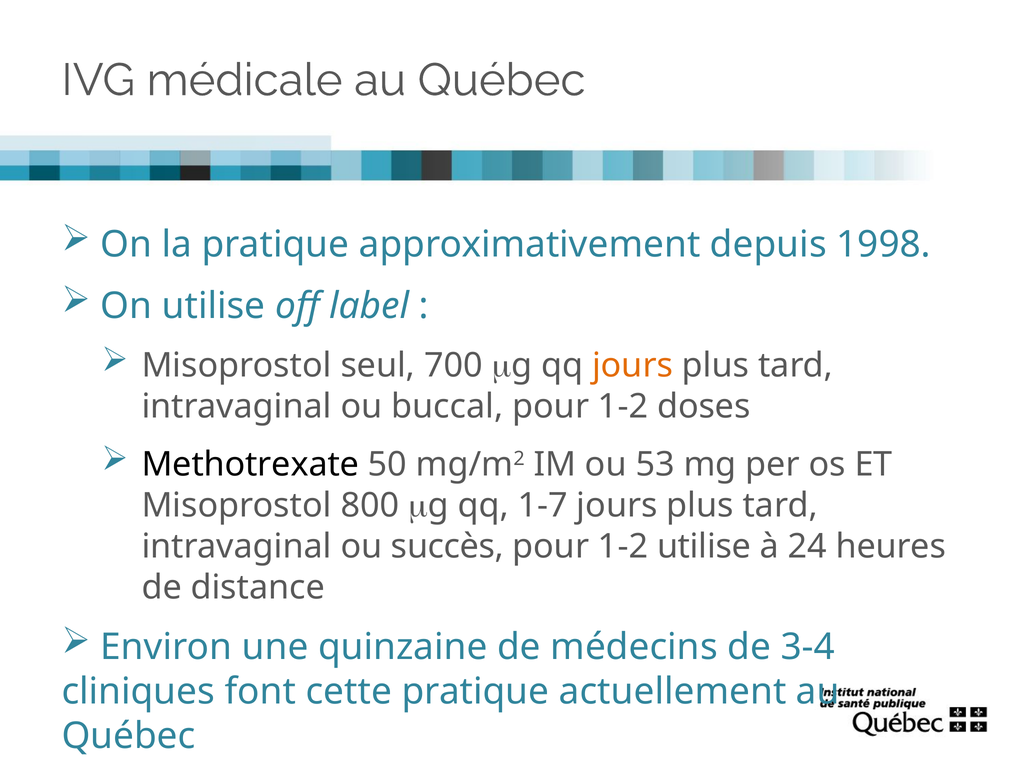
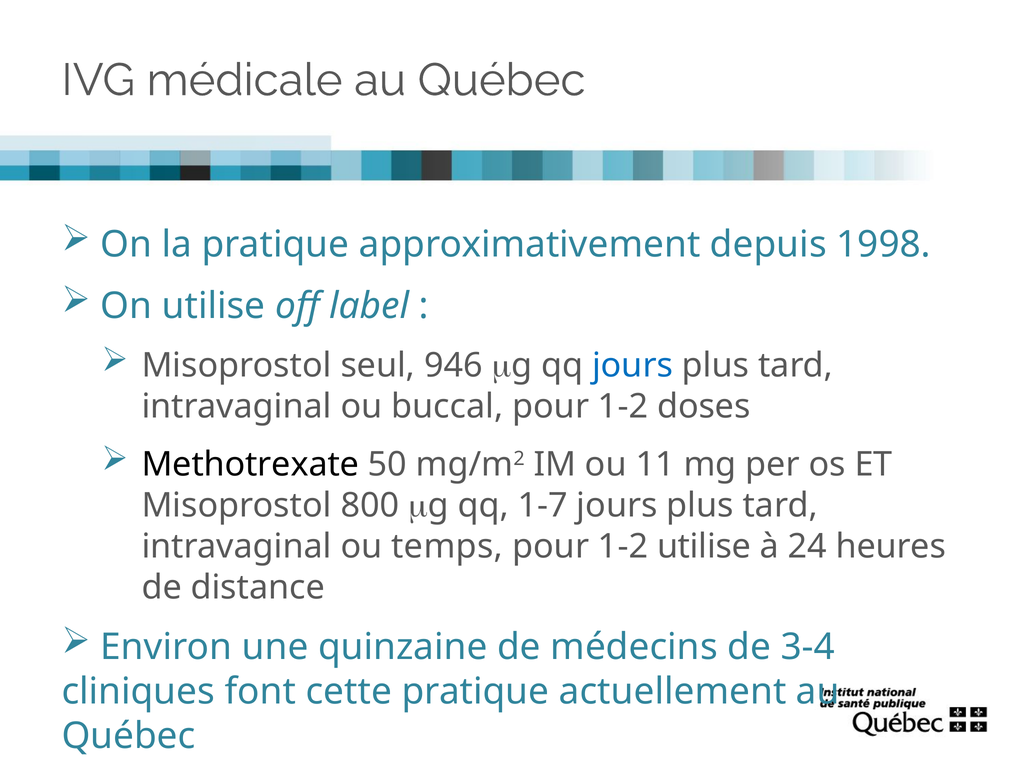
700: 700 -> 946
jours at (633, 366) colour: orange -> blue
53: 53 -> 11
succès: succès -> temps
